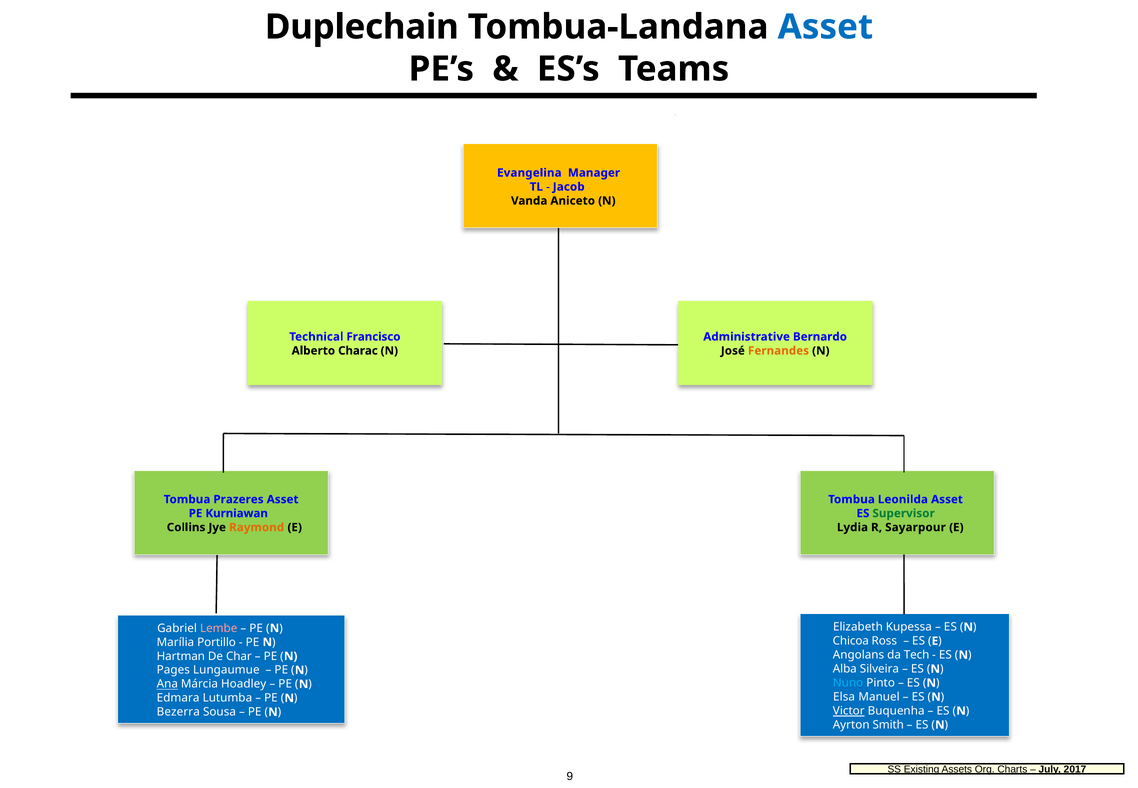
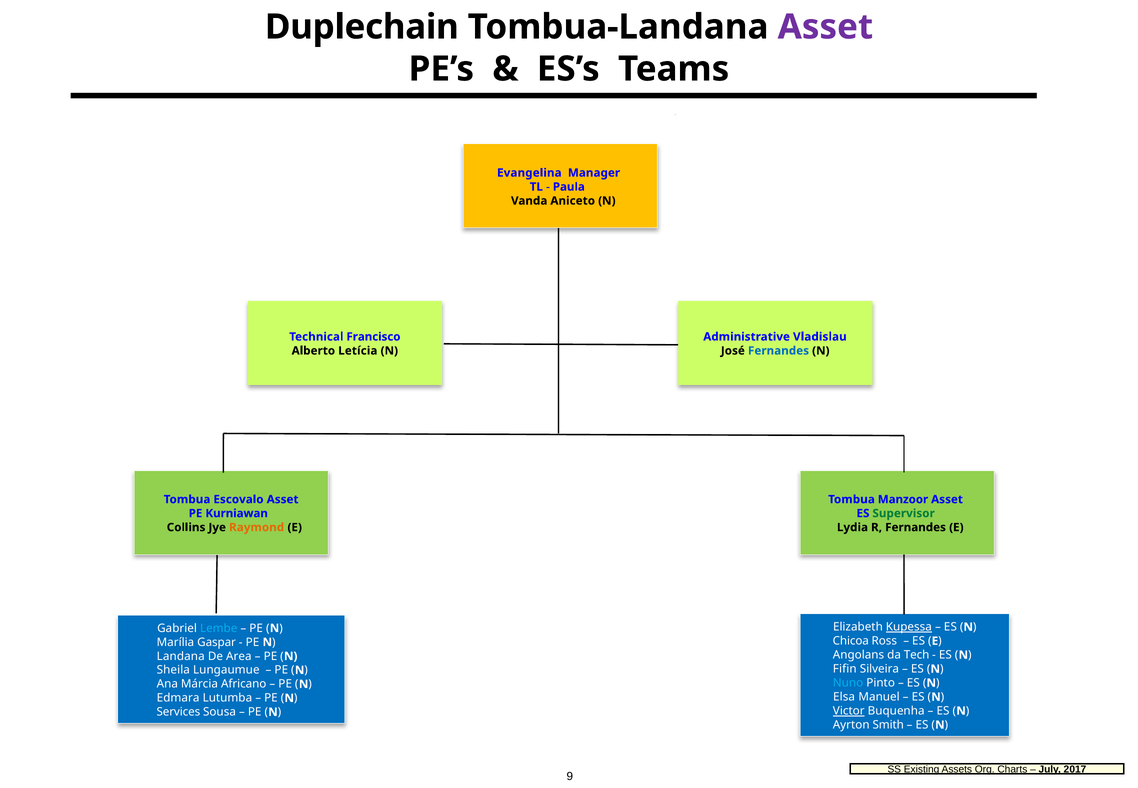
Asset at (825, 27) colour: blue -> purple
Jacob: Jacob -> Paula
Bernardo: Bernardo -> Vladislau
Charac: Charac -> Letícia
Fernandes at (778, 351) colour: orange -> blue
Prazeres: Prazeres -> Escovalo
Leonilda: Leonilda -> Manzoor
R Sayarpour: Sayarpour -> Fernandes
Kupessa underline: none -> present
Lembe colour: pink -> light blue
Portillo: Portillo -> Gaspar
Hartman: Hartman -> Landana
Char: Char -> Area
Alba: Alba -> Fifin
Pages: Pages -> Sheila
Ana underline: present -> none
Hoadley: Hoadley -> Africano
Bezerra: Bezerra -> Services
